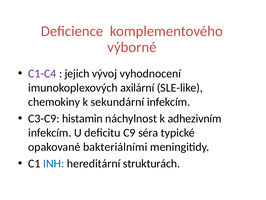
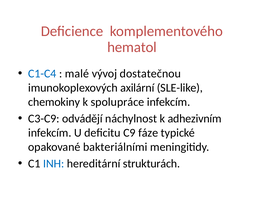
výborné: výborné -> hematol
C1-C4 colour: purple -> blue
jejich: jejich -> malé
vyhodnocení: vyhodnocení -> dostatečnou
sekundární: sekundární -> spolupráce
histamin: histamin -> odvádějí
séra: séra -> fáze
